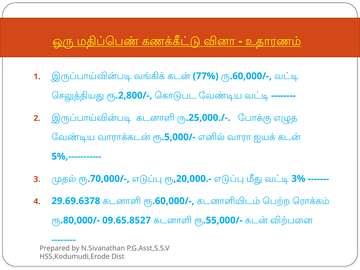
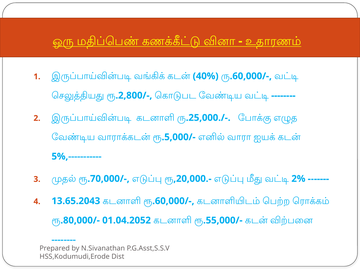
77%: 77% -> 40%
3%: 3% -> 2%
29.69.6378: 29.69.6378 -> 13.65.2043
09.65.8527: 09.65.8527 -> 01.04.2052
